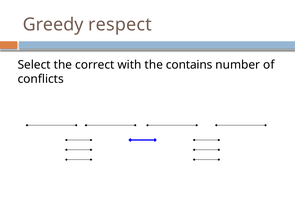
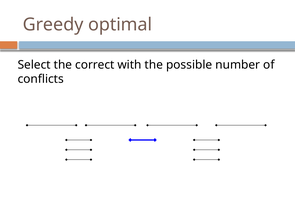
respect: respect -> optimal
contains: contains -> possible
